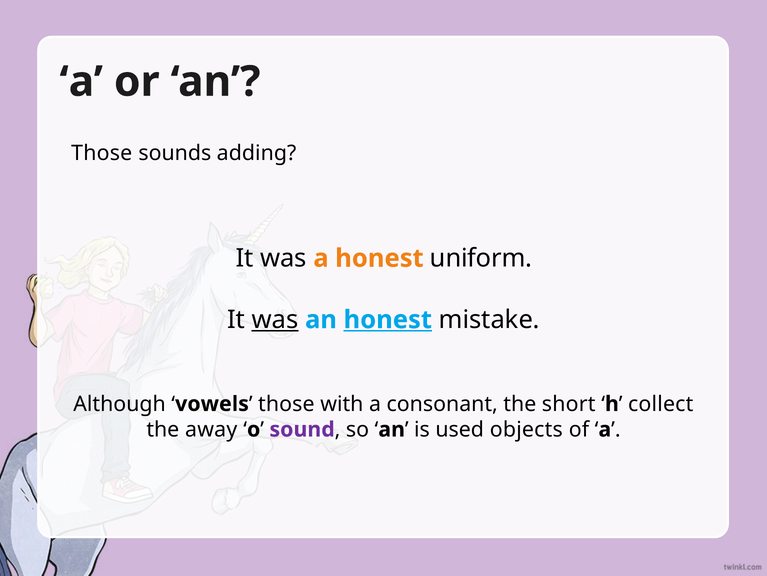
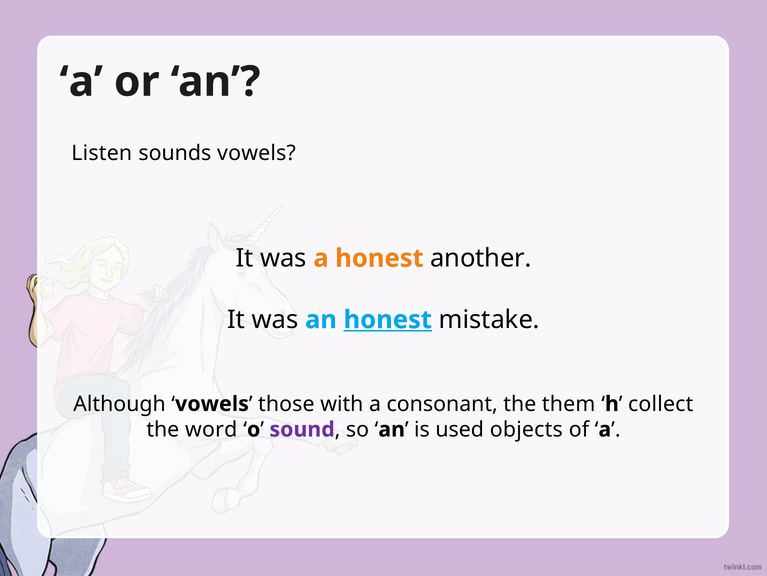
Those at (102, 153): Those -> Listen
sounds adding: adding -> vowels
uniform: uniform -> another
was at (275, 319) underline: present -> none
short: short -> them
away: away -> word
